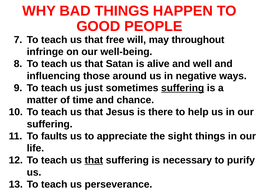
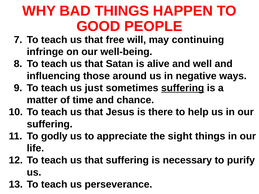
throughout: throughout -> continuing
faults: faults -> godly
that at (94, 160) underline: present -> none
